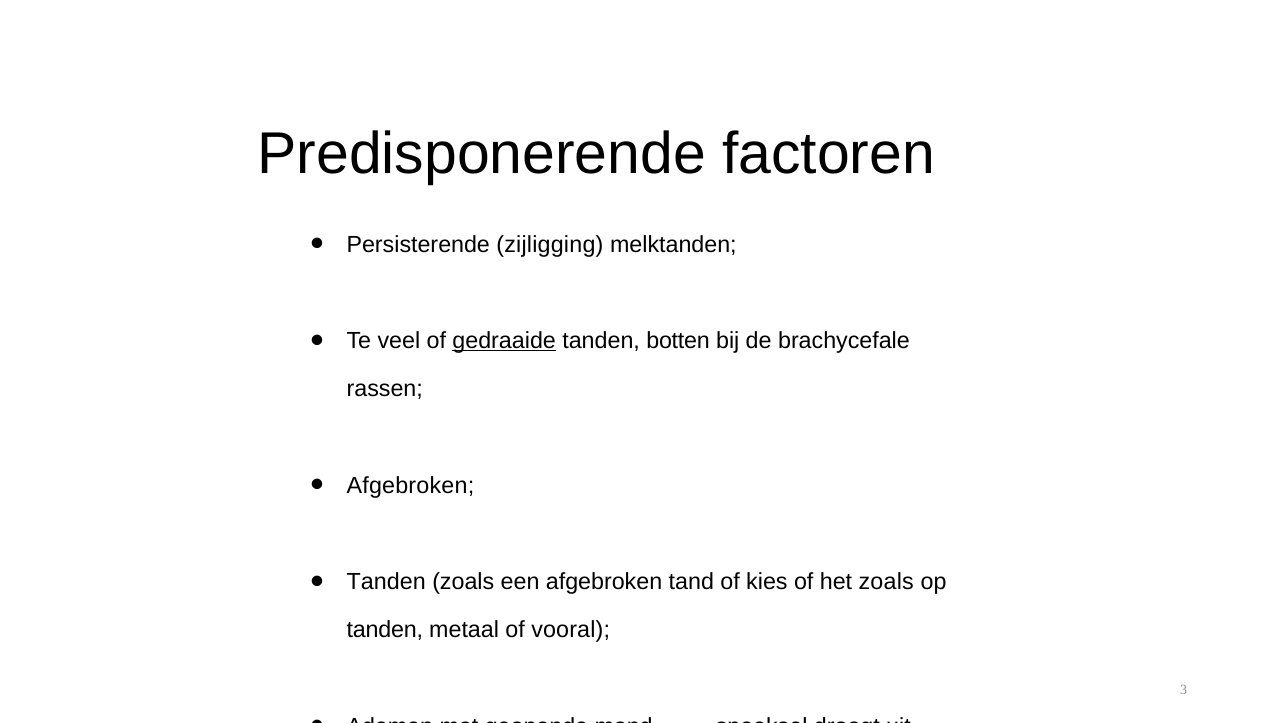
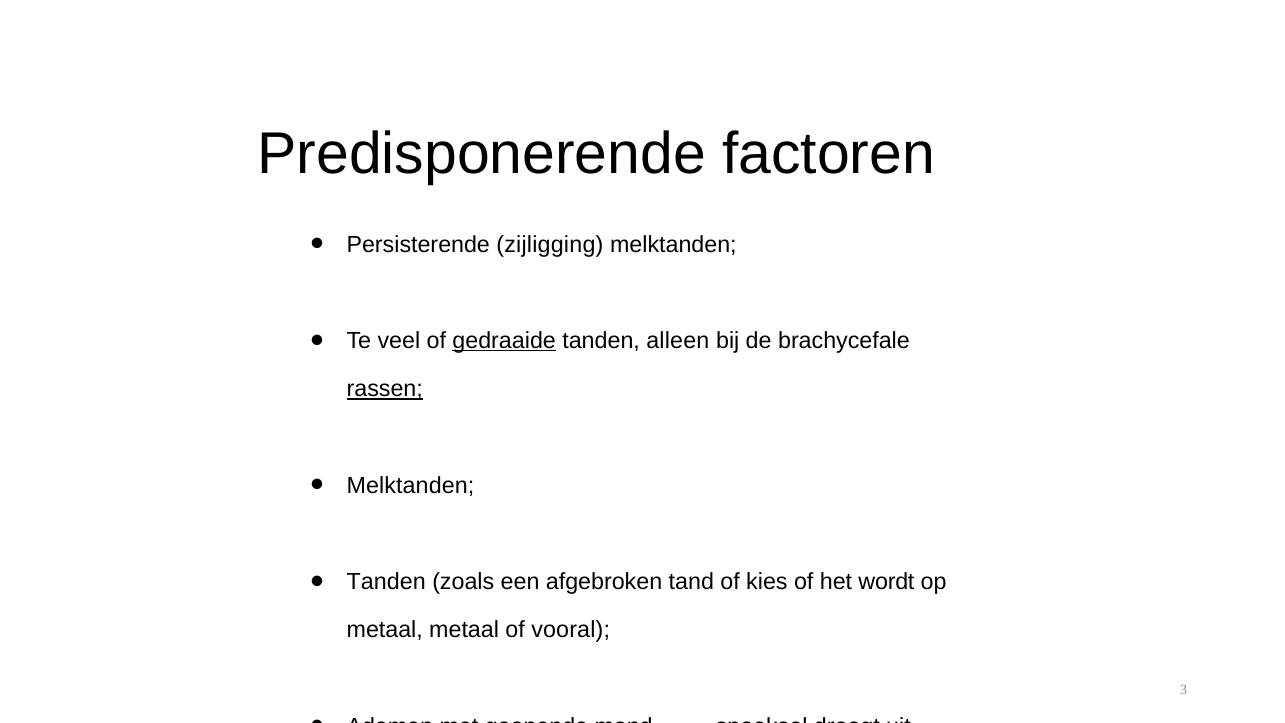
botten: botten -> alleen
rassen underline: none -> present
Afgebroken at (410, 485): Afgebroken -> Melktanden
het zoals: zoals -> wordt
tanden at (385, 630): tanden -> metaal
